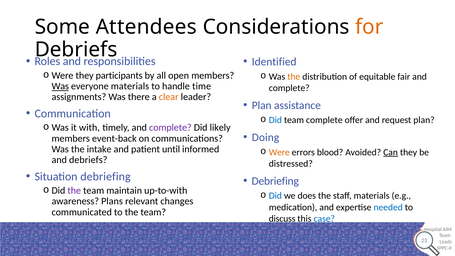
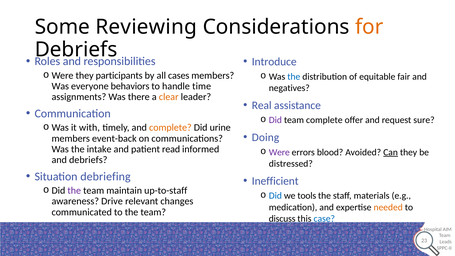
Attendees: Attendees -> Reviewing
Identified: Identified -> Introduce
open: open -> cases
the at (294, 77) colour: orange -> blue
Was at (60, 86) underline: present -> none
everyone materials: materials -> behaviors
complete at (289, 88): complete -> negatives
Plan at (262, 105): Plan -> Real
Did at (275, 120) colour: blue -> purple
request plan: plan -> sure
complete at (170, 128) colour: purple -> orange
likely: likely -> urine
until: until -> read
Were colour: orange -> purple
Debriefing at (275, 181): Debriefing -> Inefficient
up-to-with: up-to-with -> up-to-staff
does: does -> tools
Plans: Plans -> Drive
needed colour: blue -> orange
